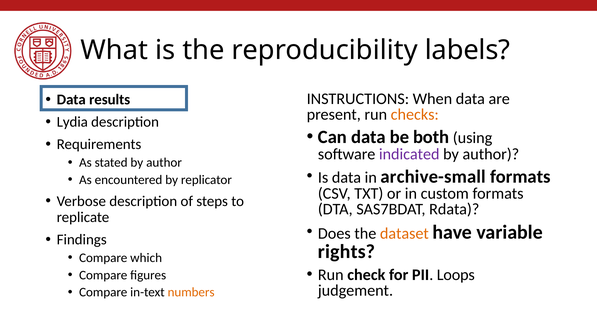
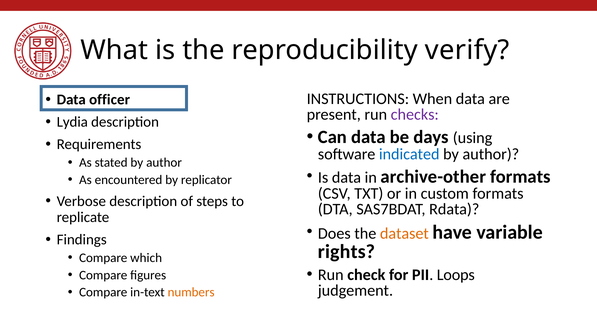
labels: labels -> verify
results: results -> officer
checks colour: orange -> purple
both: both -> days
indicated colour: purple -> blue
archive-small: archive-small -> archive-other
